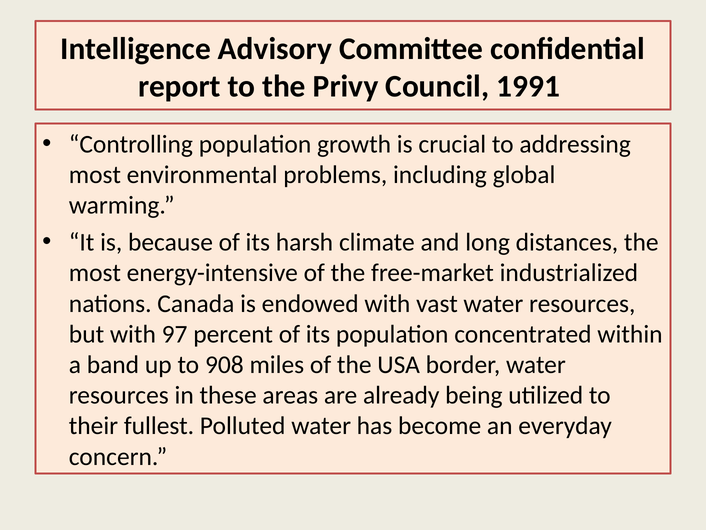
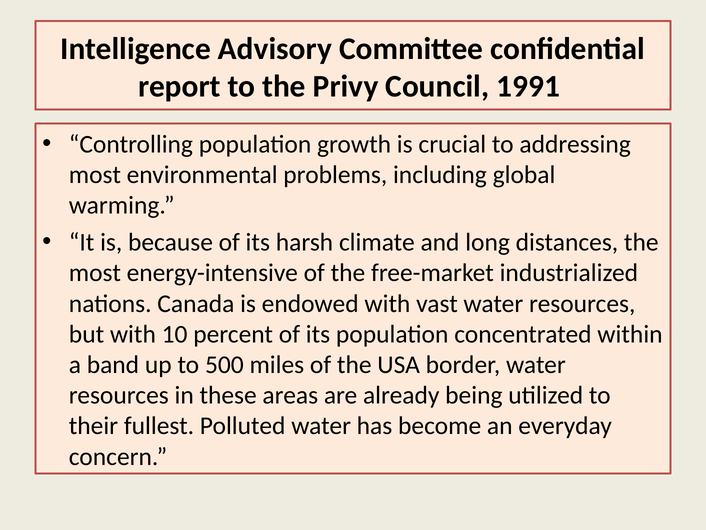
97: 97 -> 10
908: 908 -> 500
